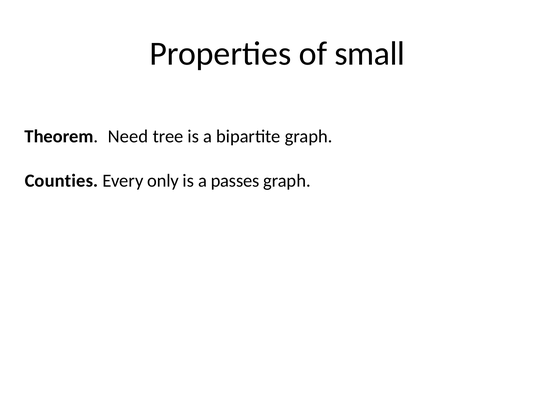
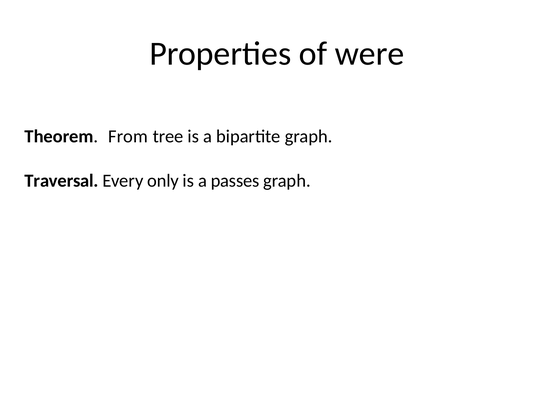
small: small -> were
Need: Need -> From
Counties: Counties -> Traversal
